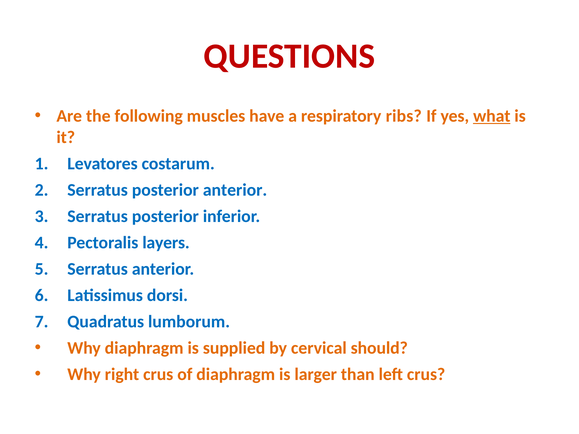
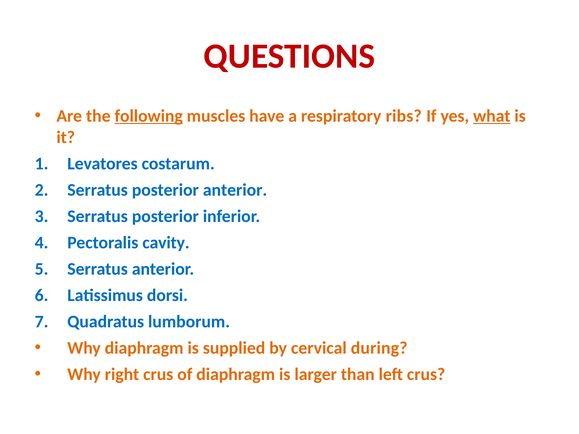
following underline: none -> present
layers: layers -> cavity
should: should -> during
